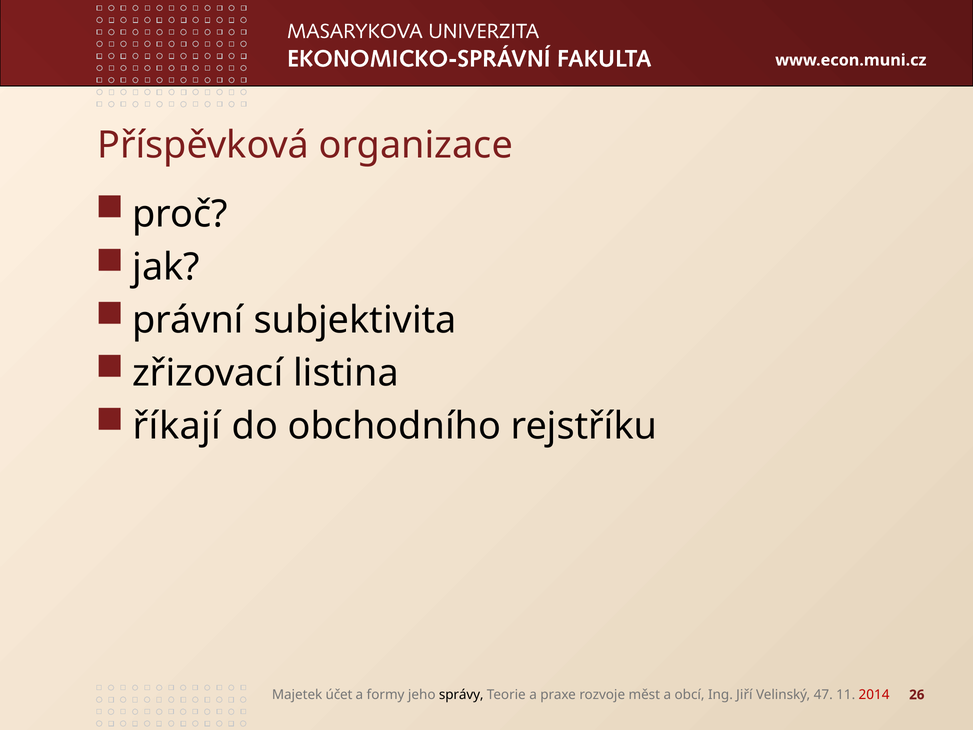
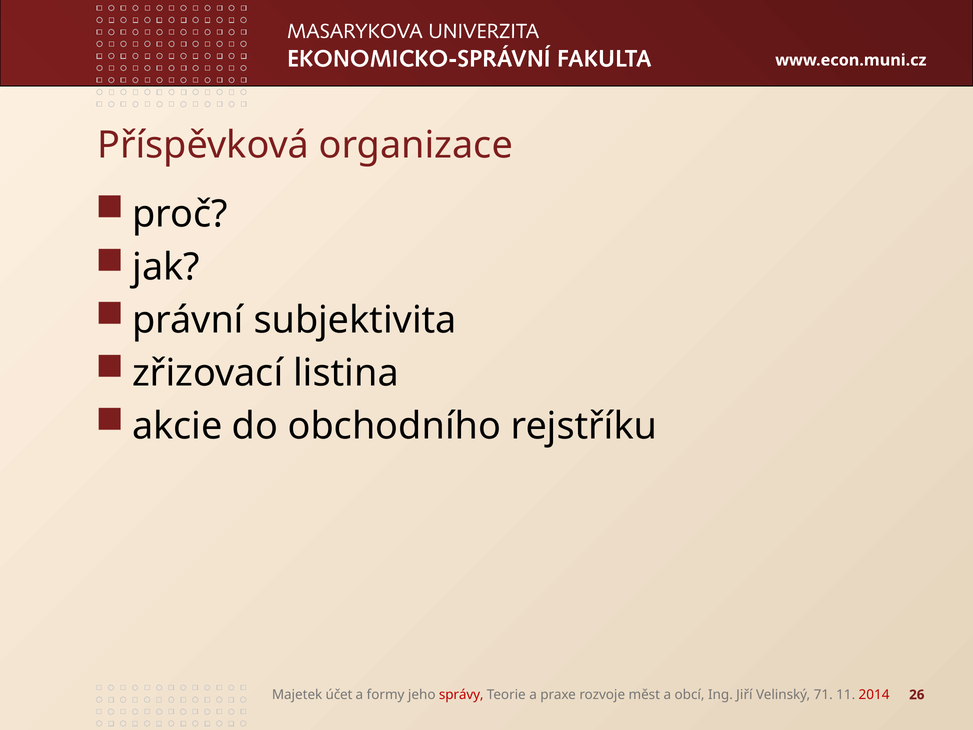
říkají: říkají -> akcie
správy colour: black -> red
47: 47 -> 71
